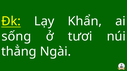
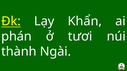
sống: sống -> phán
thẳng: thẳng -> thành
